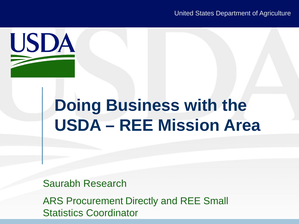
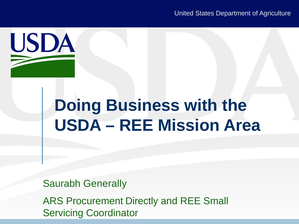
Research: Research -> Generally
Statistics: Statistics -> Servicing
